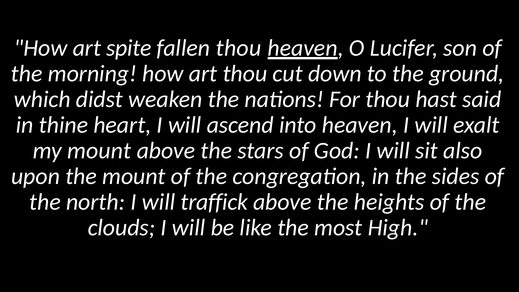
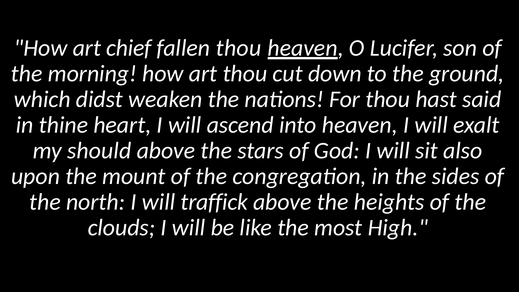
spite: spite -> chief
my mount: mount -> should
